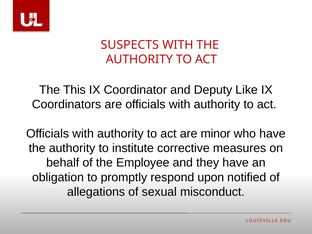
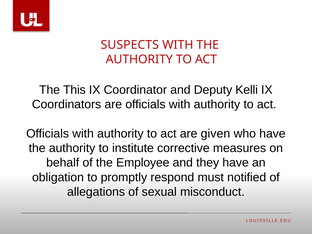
Like: Like -> Kelli
minor: minor -> given
upon: upon -> must
